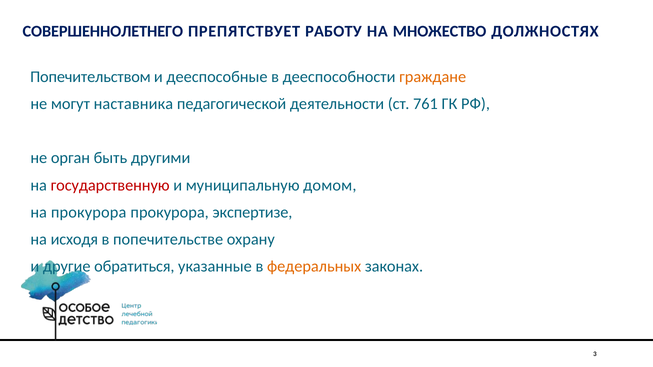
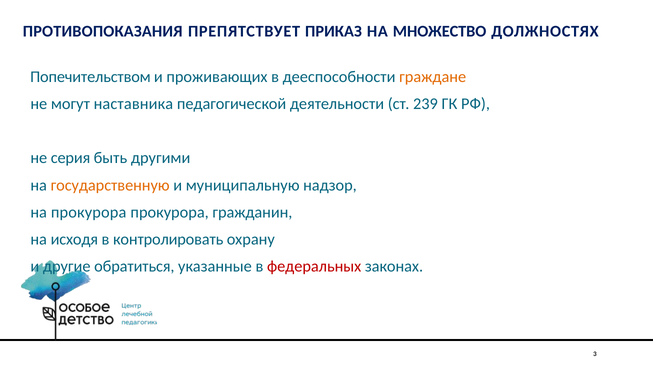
СОВЕРШЕННОЛЕТНЕГО: СОВЕРШЕННОЛЕТНЕГО -> ПРОТИВОПОКАЗАНИЯ
РАБОТУ: РАБОТУ -> ПРИКАЗ
дееспособные: дееспособные -> проживающих
761: 761 -> 239
орган: орган -> серия
государственную colour: red -> orange
домом: домом -> надзор
экспертизе: экспертизе -> гражданин
попечительстве: попечительстве -> контролировать
федеральных colour: orange -> red
